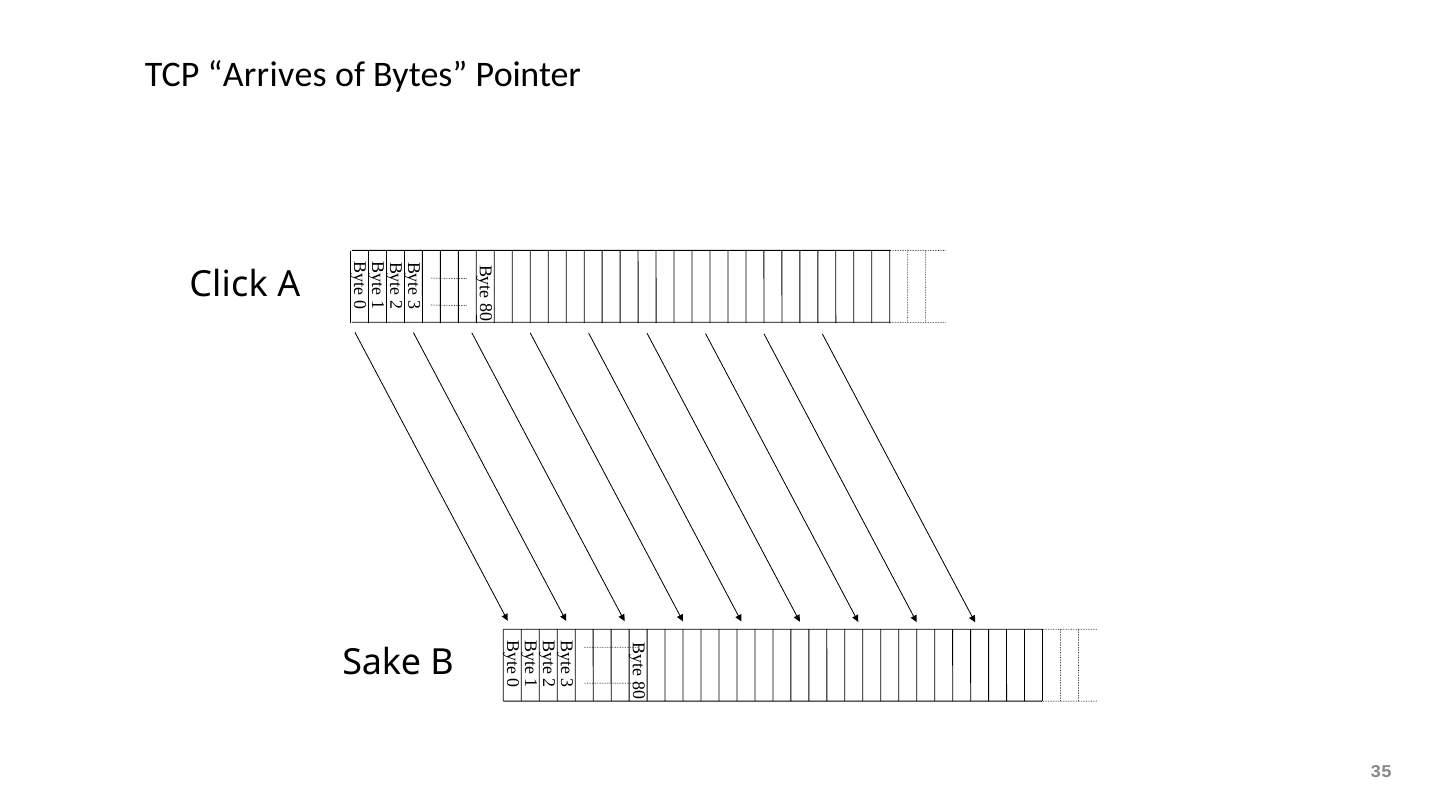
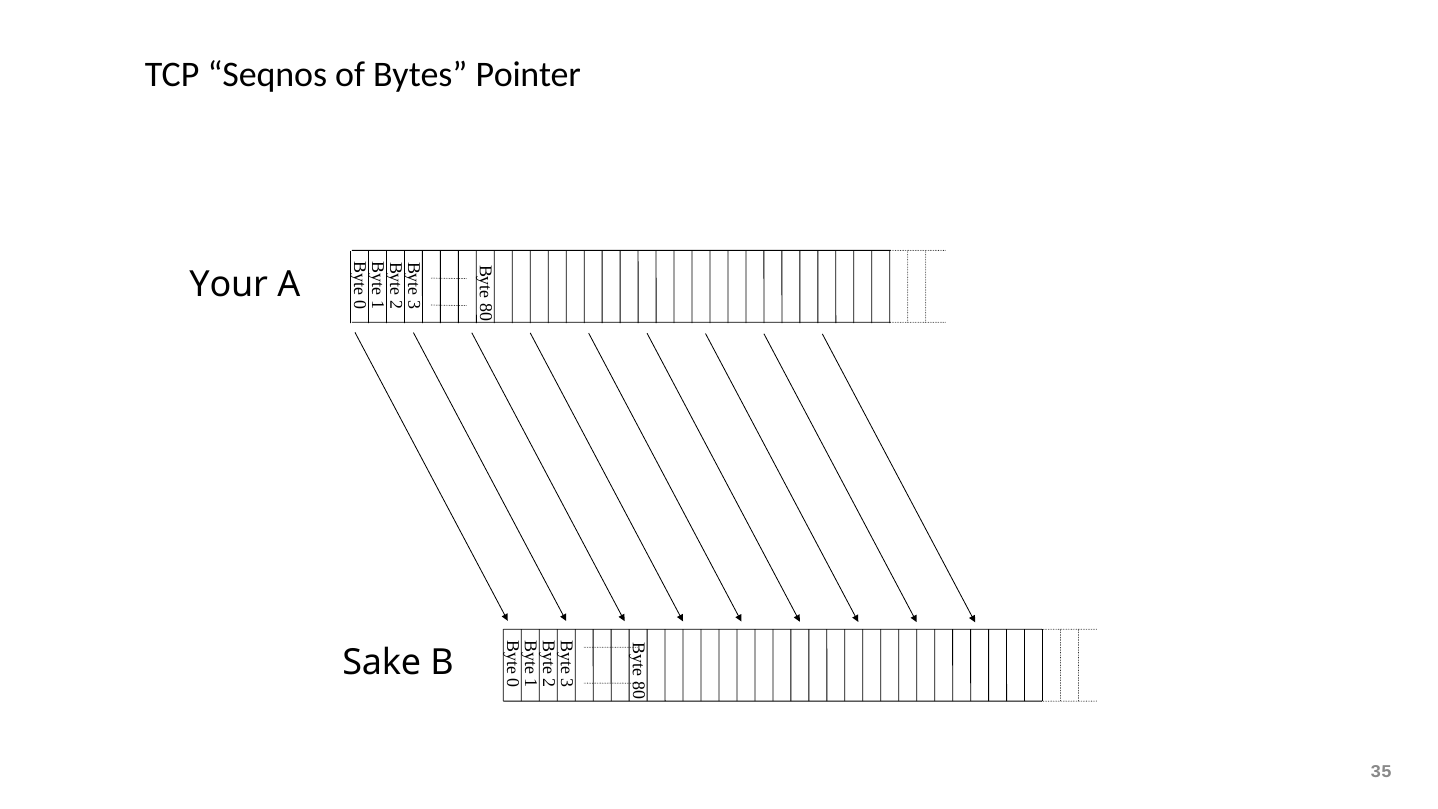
Arrives: Arrives -> Seqnos
Click: Click -> Your
